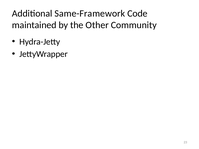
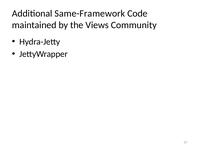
Other: Other -> Views
